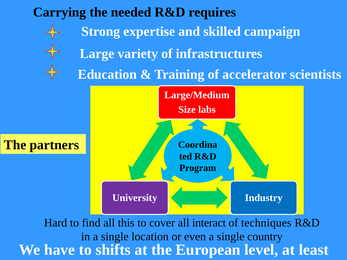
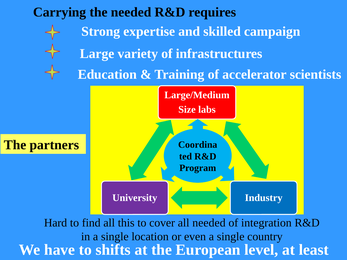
all interact: interact -> needed
techniques: techniques -> integration
